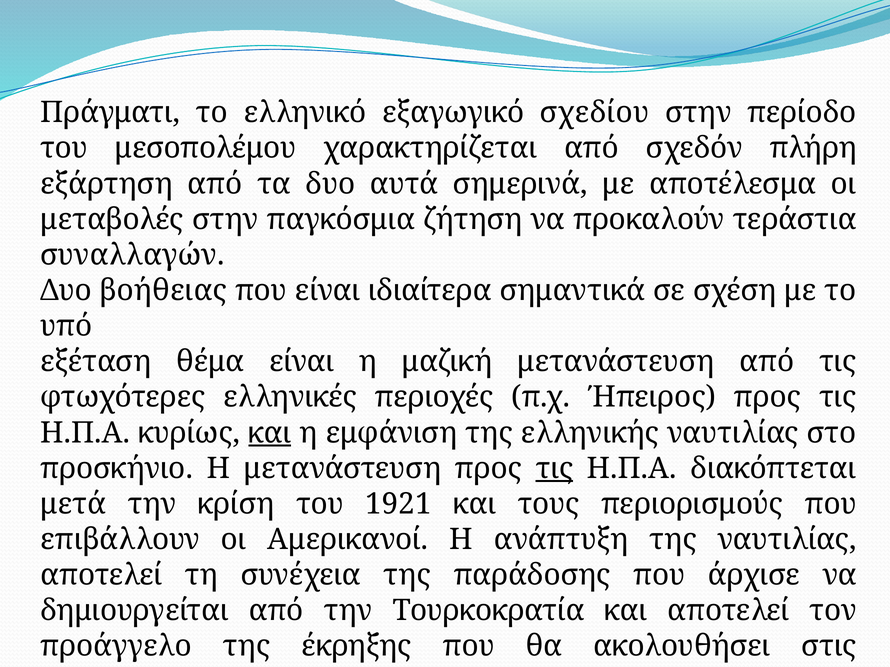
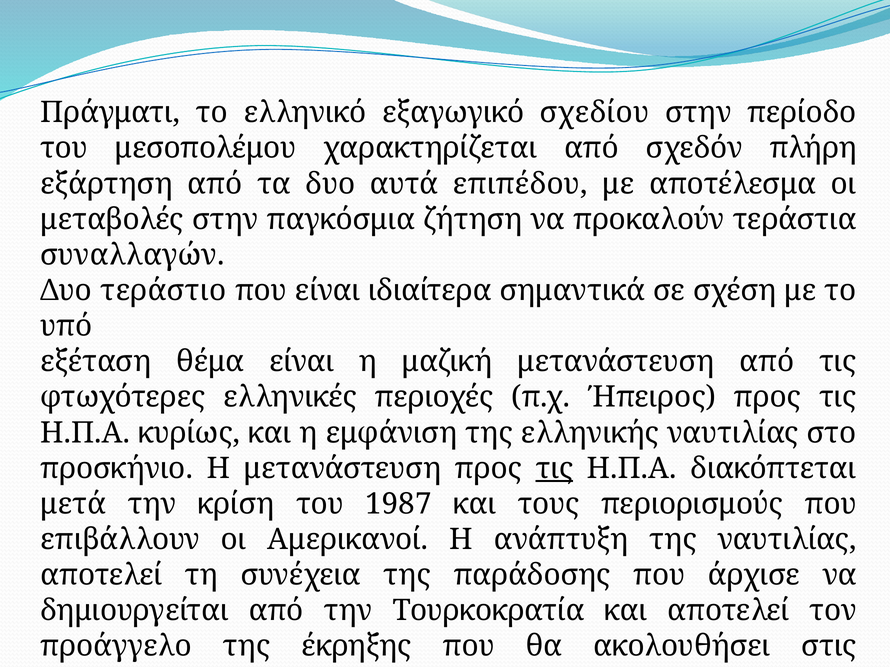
σημερινά: σημερινά -> επιπέδου
βοήθειας: βοήθειας -> τεράστιο
και at (270, 433) underline: present -> none
1921: 1921 -> 1987
